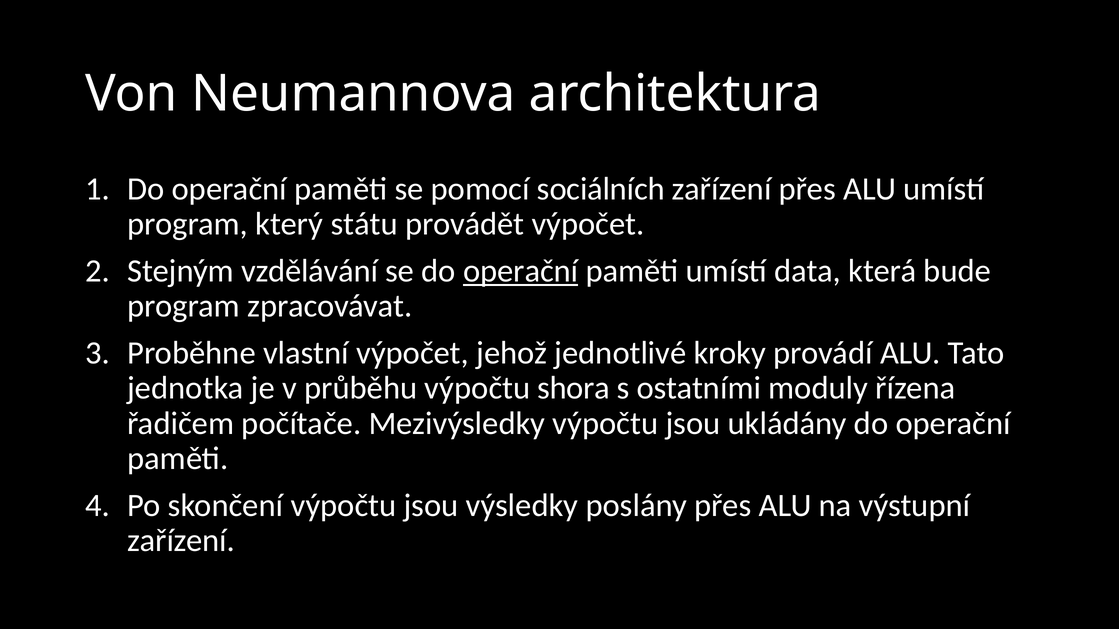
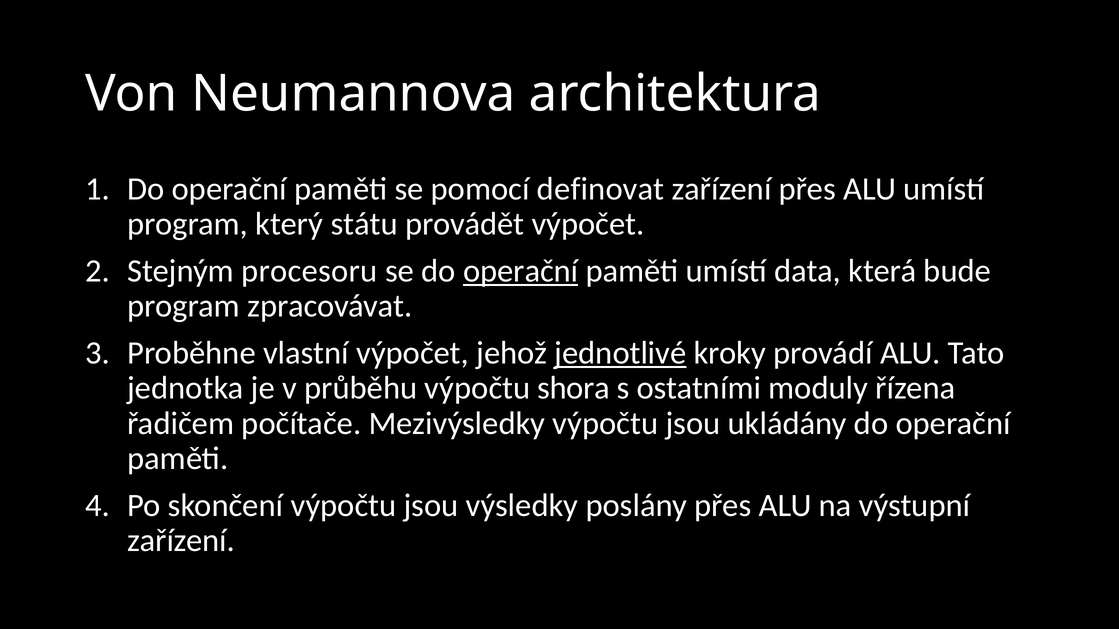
sociálních: sociálních -> definovat
vzdělávání: vzdělávání -> procesoru
jednotlivé underline: none -> present
